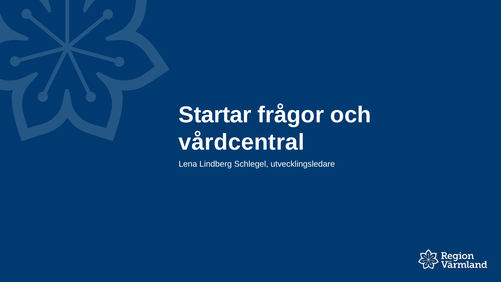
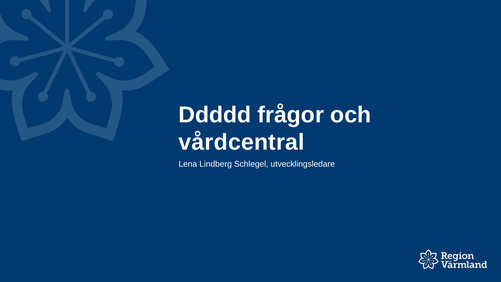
Startar: Startar -> Ddddd
